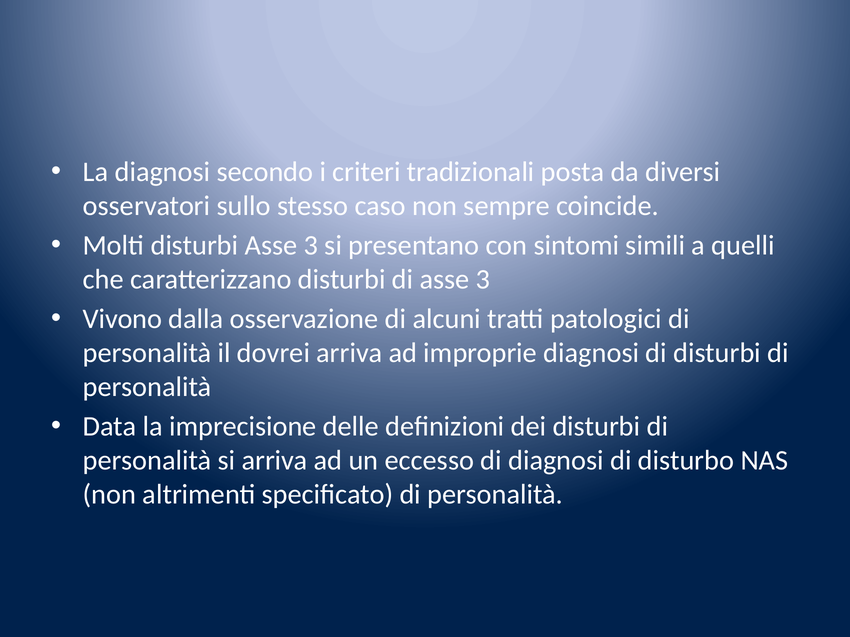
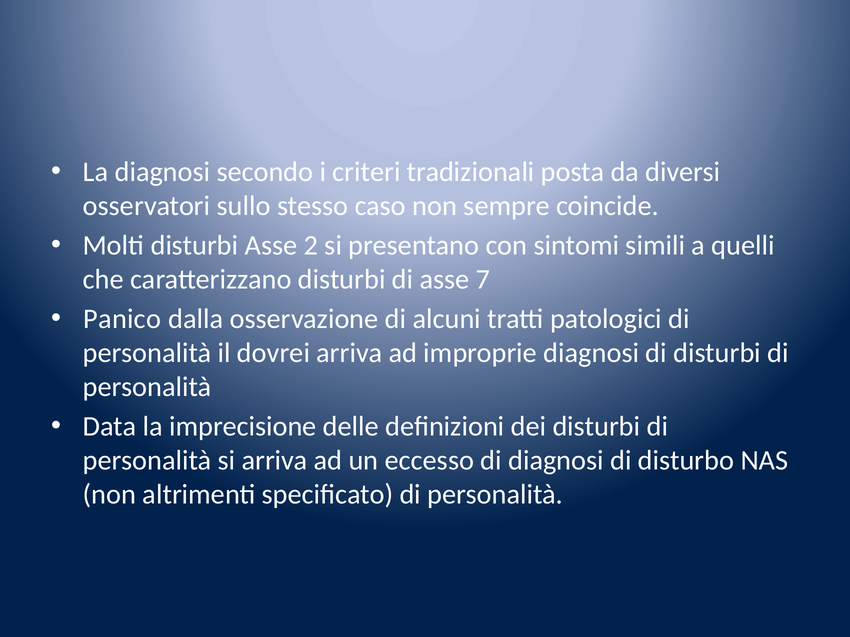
disturbi Asse 3: 3 -> 2
di asse 3: 3 -> 7
Vivono: Vivono -> Panico
